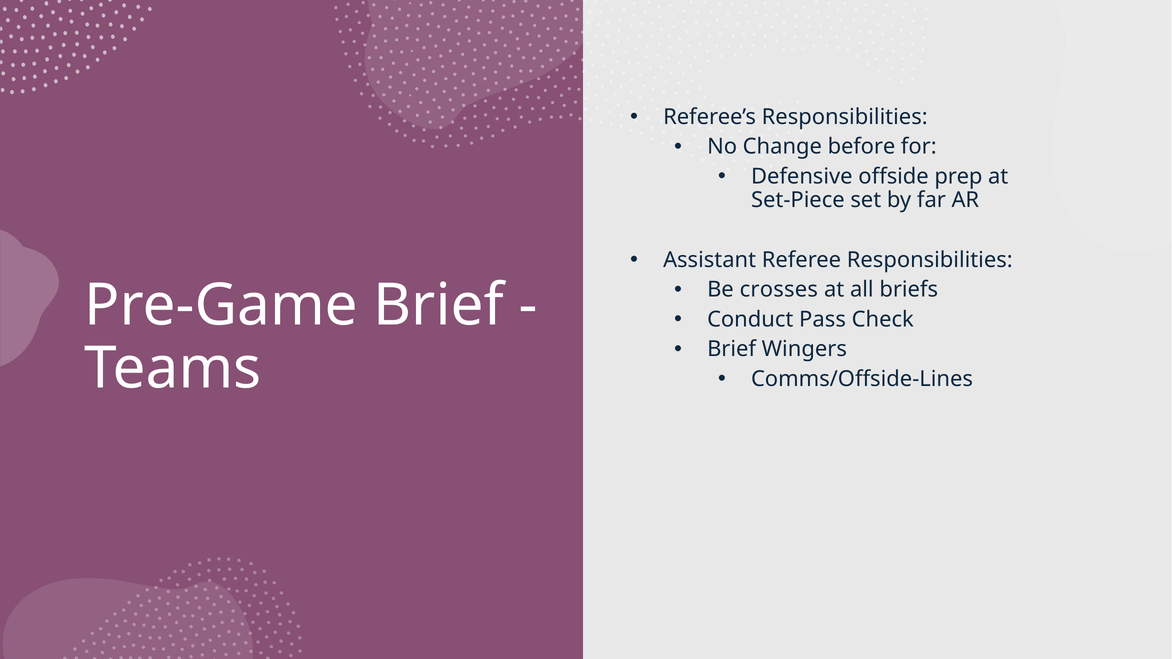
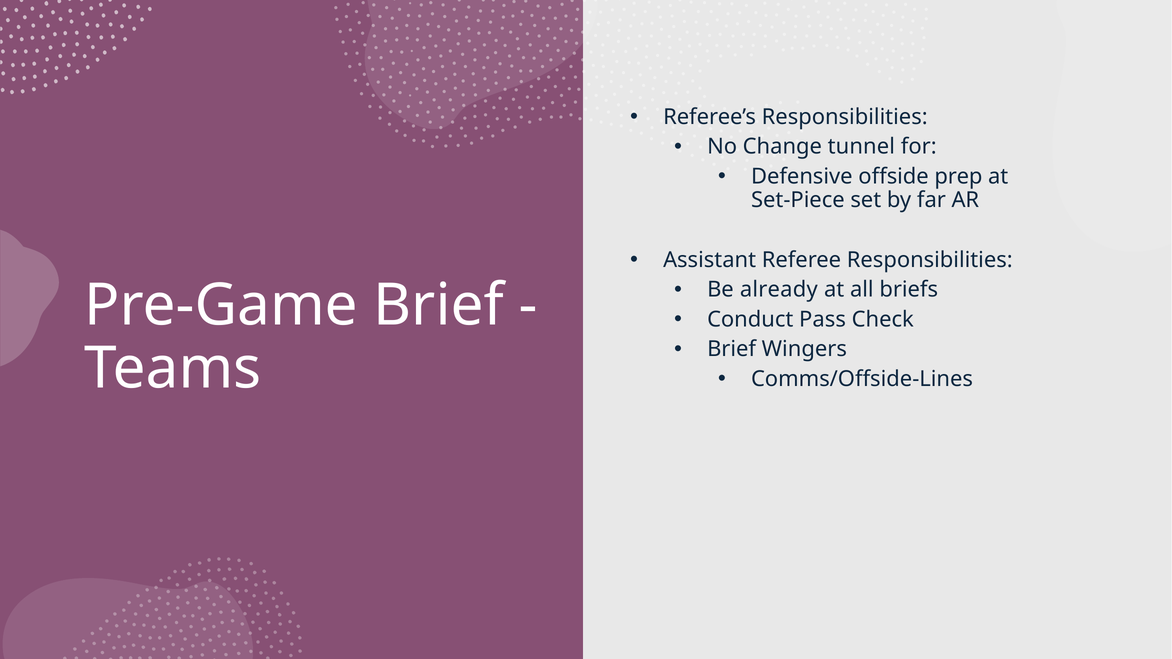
before: before -> tunnel
crosses: crosses -> already
